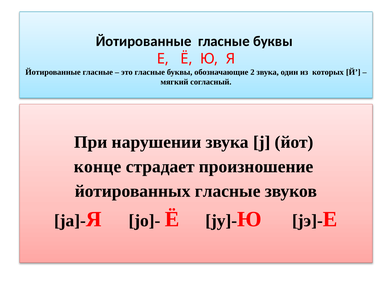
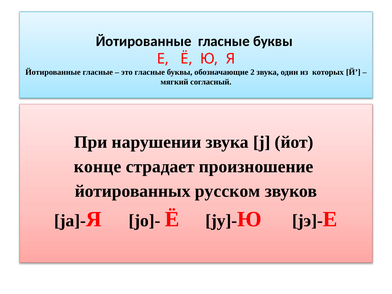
йотированных гласные: гласные -> русском
